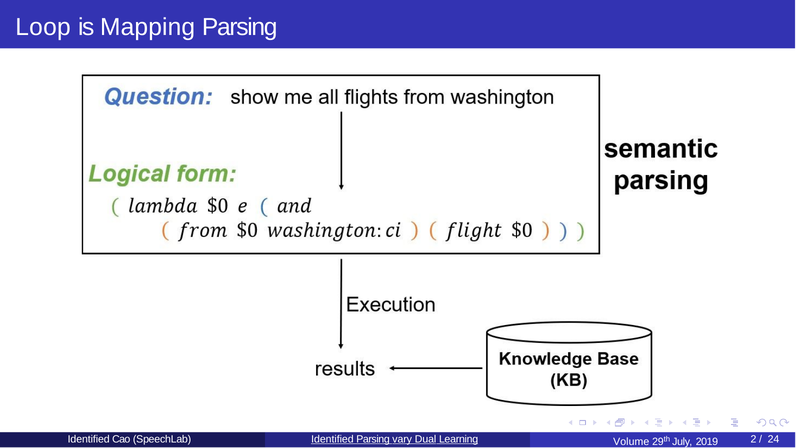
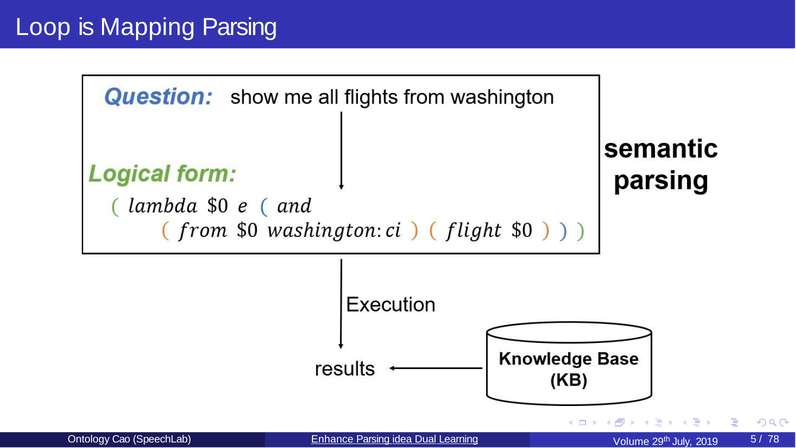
Identified at (89, 439): Identified -> Ontology
SpeechLab Identified: Identified -> Enhance
vary: vary -> idea
2: 2 -> 5
24: 24 -> 78
